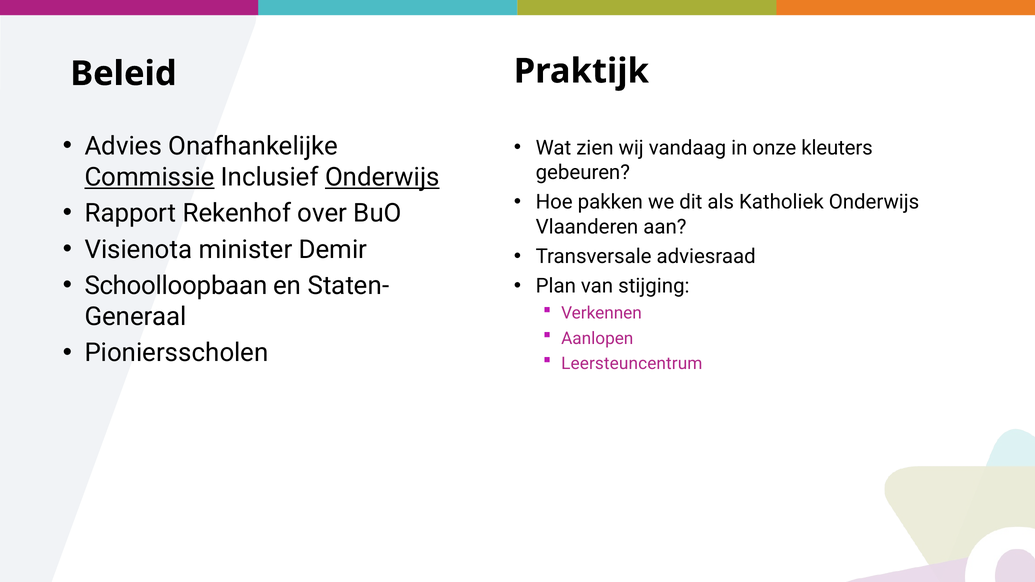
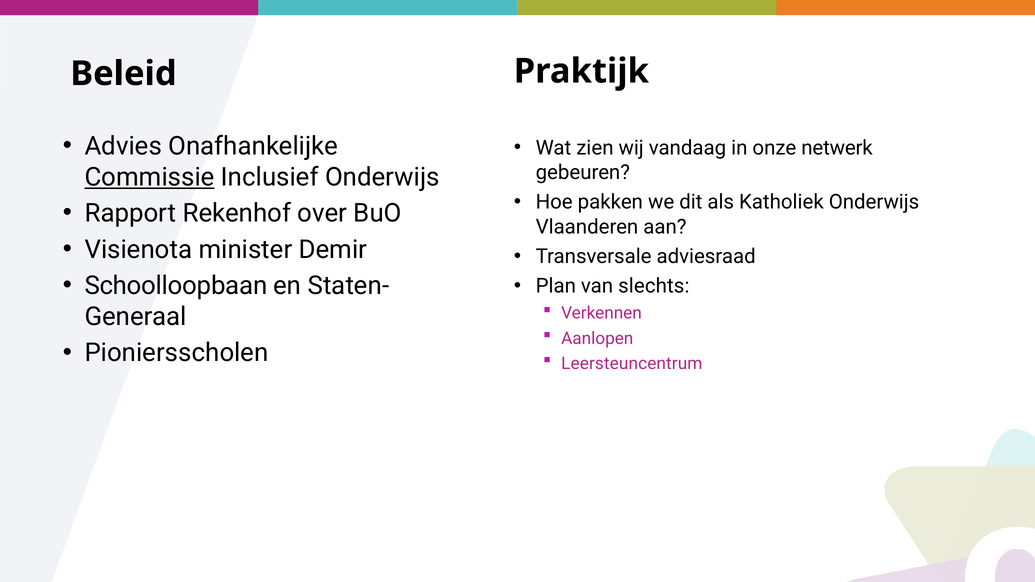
kleuters: kleuters -> netwerk
Onderwijs at (382, 177) underline: present -> none
stijging: stijging -> slechts
